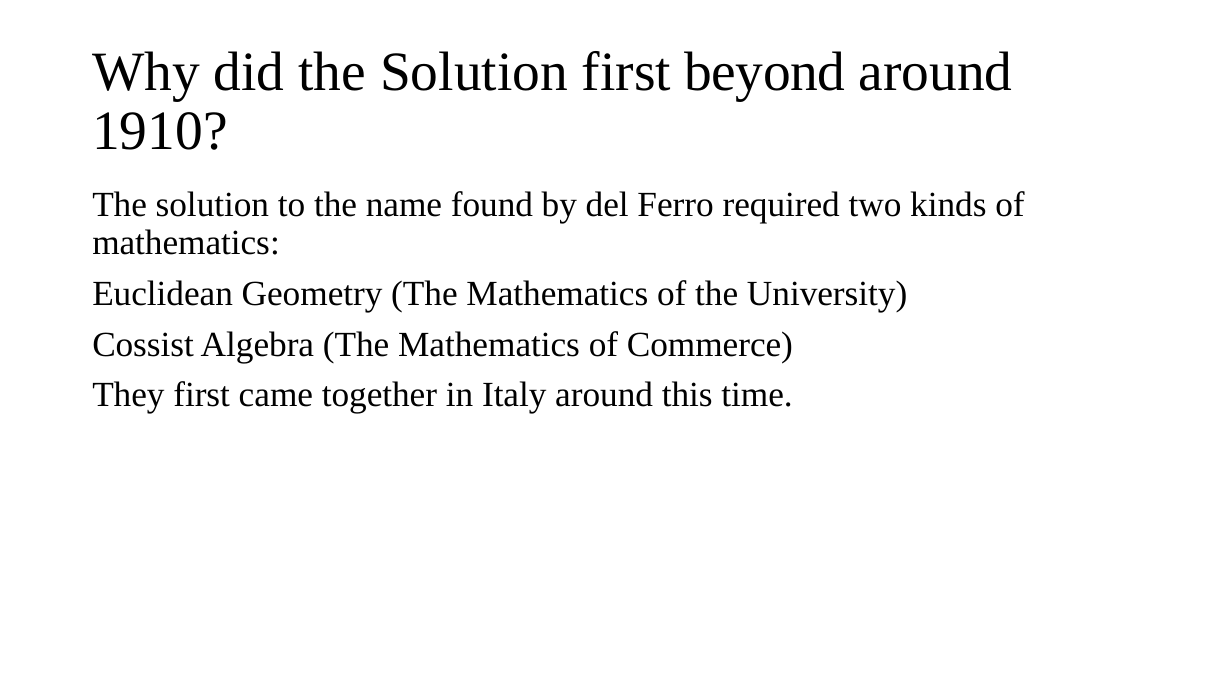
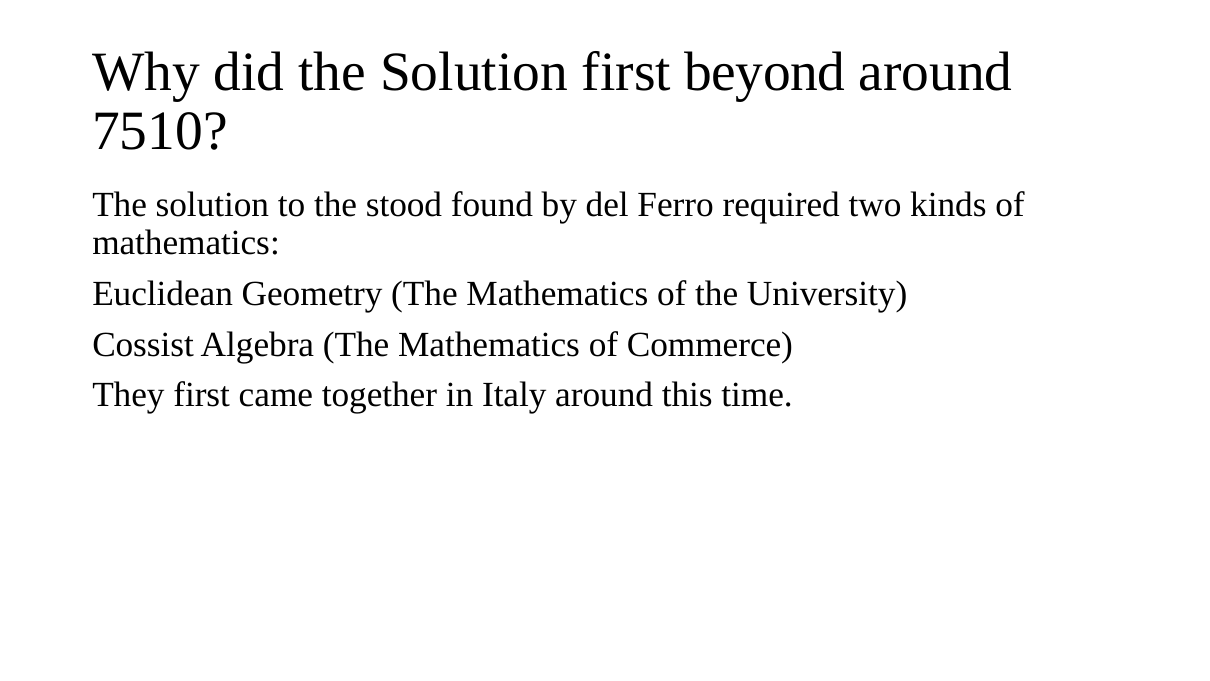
1910: 1910 -> 7510
name: name -> stood
